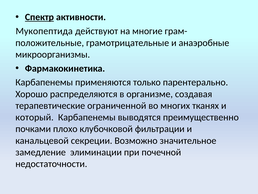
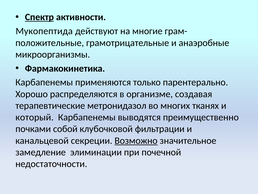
ограниченной: ограниченной -> метронидазол
плохо: плохо -> собой
Возможно underline: none -> present
